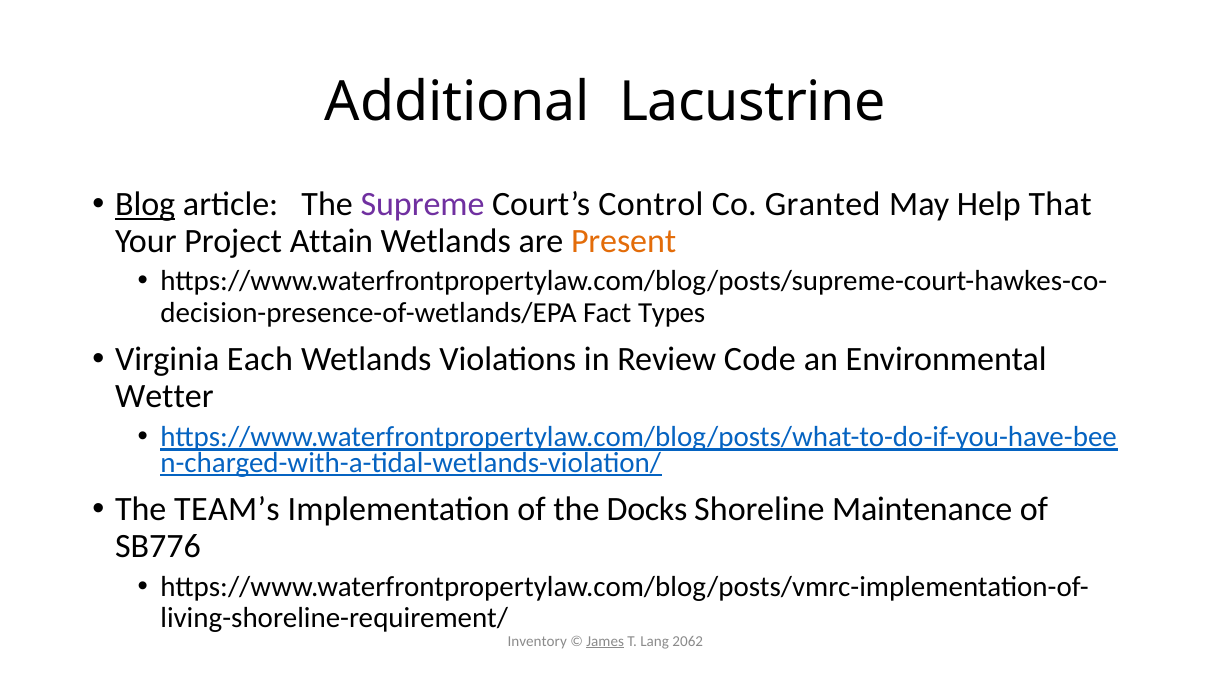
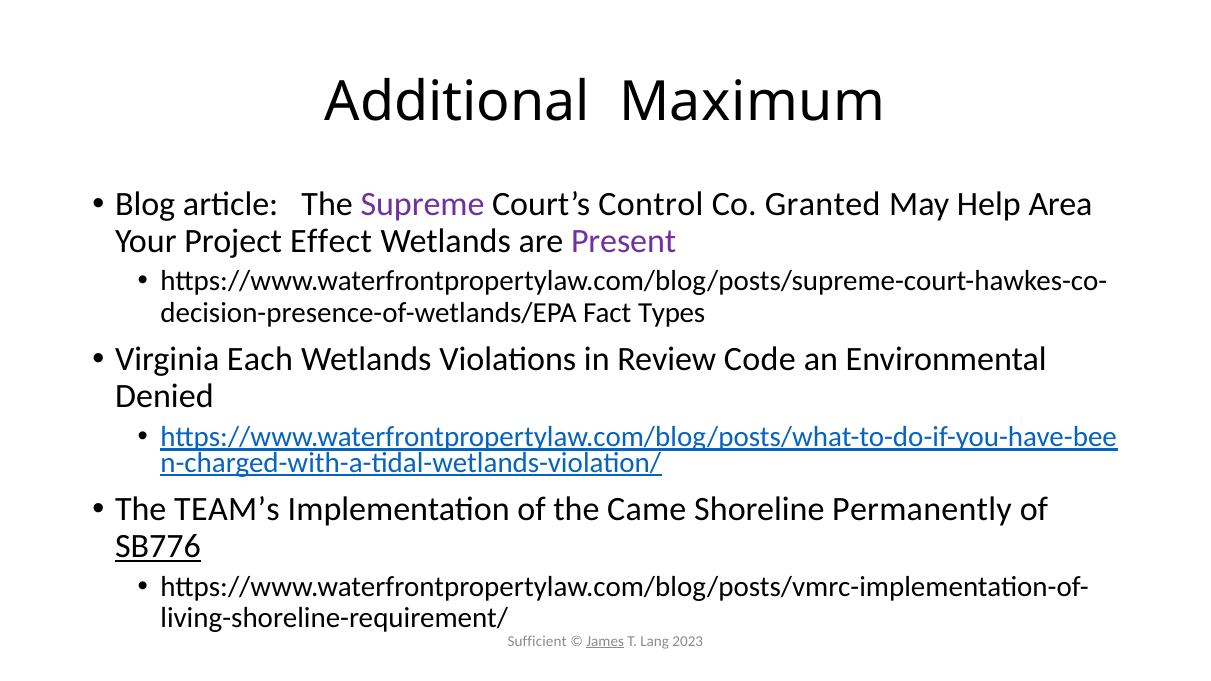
Lacustrine: Lacustrine -> Maximum
Blog underline: present -> none
That: That -> Area
Attain: Attain -> Effect
Present colour: orange -> purple
Wetter: Wetter -> Denied
Docks: Docks -> Came
Maintenance: Maintenance -> Permanently
SB776 underline: none -> present
Inventory: Inventory -> Sufficient
2062: 2062 -> 2023
